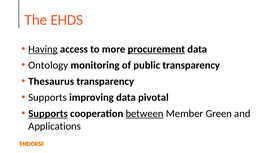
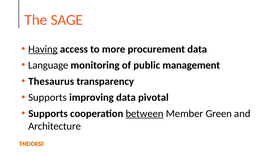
EHDS: EHDS -> SAGE
procurement underline: present -> none
Ontology: Ontology -> Language
public transparency: transparency -> management
Supports at (48, 114) underline: present -> none
Applications: Applications -> Architecture
